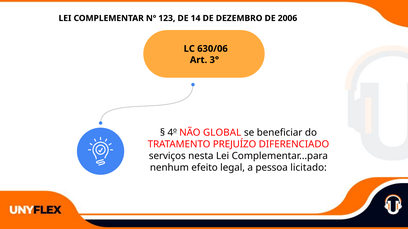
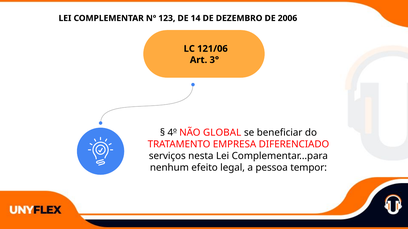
630/06: 630/06 -> 121/06
PREJUÍZO: PREJUÍZO -> EMPRESA
licitado: licitado -> tempor
